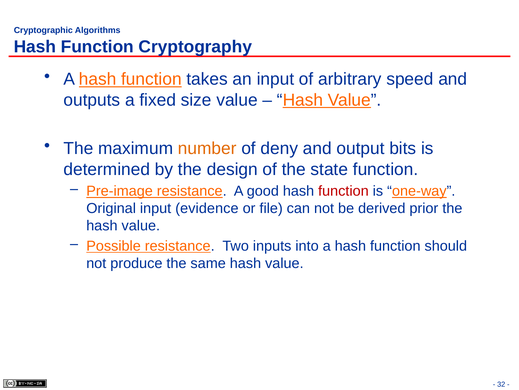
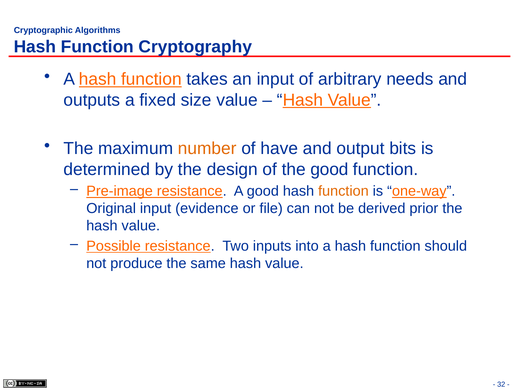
speed: speed -> needs
deny: deny -> have
the state: state -> good
function at (343, 191) colour: red -> orange
